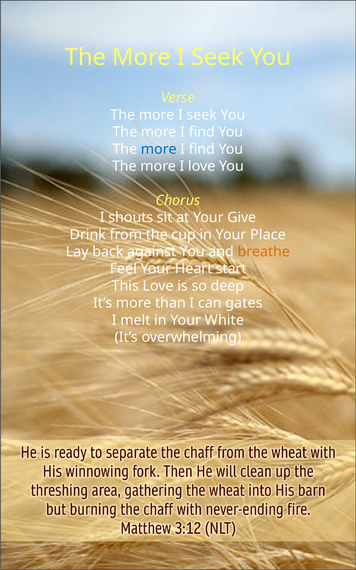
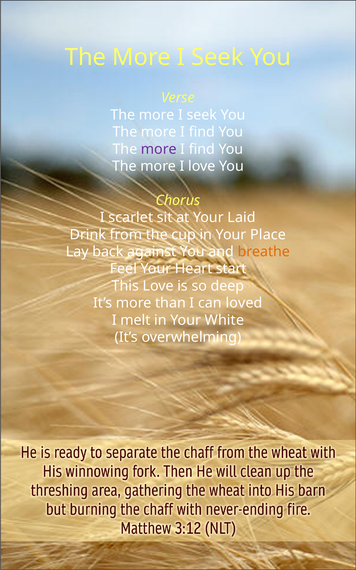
more at (159, 149) colour: blue -> purple
shouts: shouts -> scarlet
Give: Give -> Laid
gates: gates -> loved
